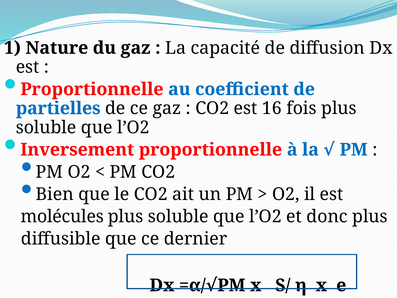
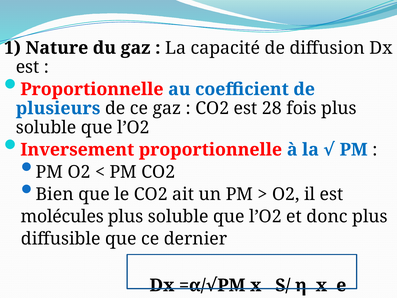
partielles: partielles -> plusieurs
16: 16 -> 28
